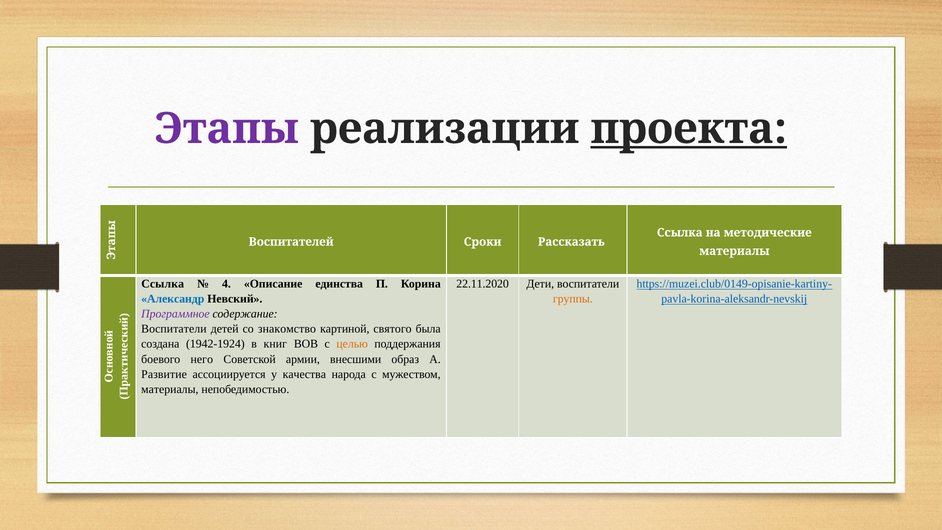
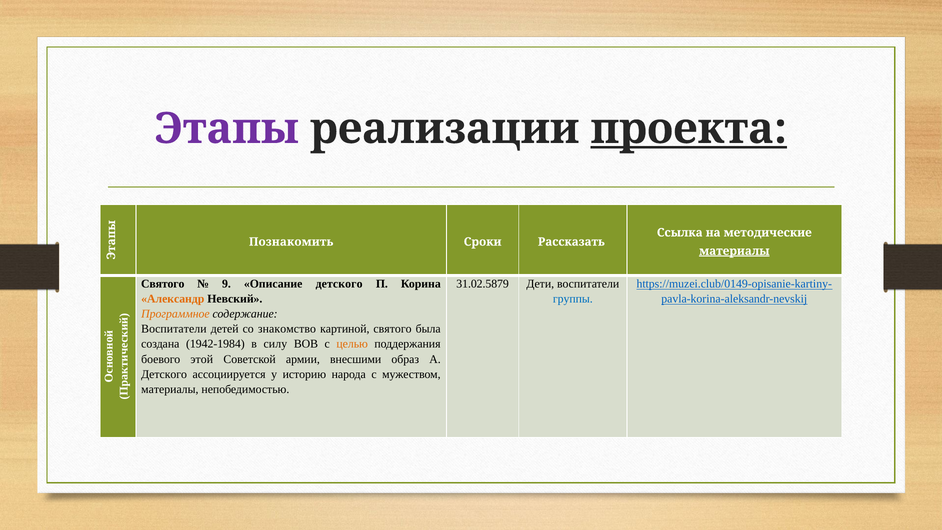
Воспитателей: Воспитателей -> Познакомить
материалы at (734, 251) underline: none -> present
Ссылка at (163, 284): Ссылка -> Святого
4: 4 -> 9
Описание единства: единства -> детского
22.11.2020: 22.11.2020 -> 31.02.5879
Александр colour: blue -> orange
группы colour: orange -> blue
Программное colour: purple -> orange
1942-1924: 1942-1924 -> 1942-1984
книг: книг -> силу
него: него -> этой
Развитие at (164, 374): Развитие -> Детского
качества: качества -> историю
